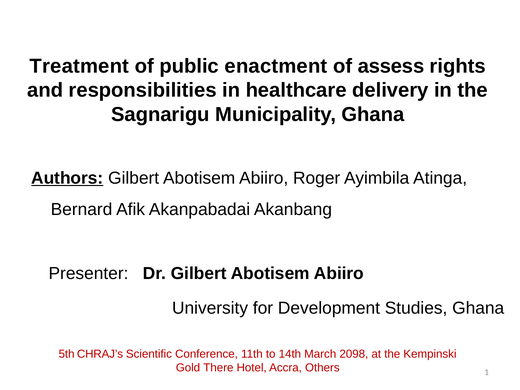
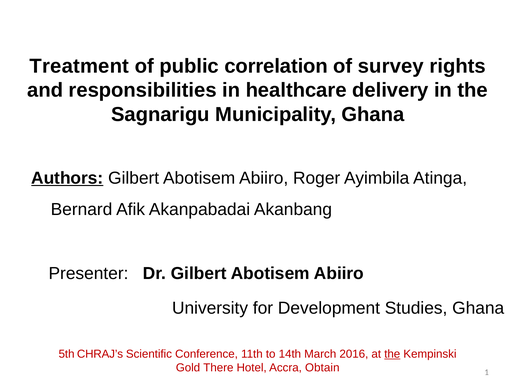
enactment: enactment -> correlation
assess: assess -> survey
2098: 2098 -> 2016
the at (392, 354) underline: none -> present
Others: Others -> Obtain
